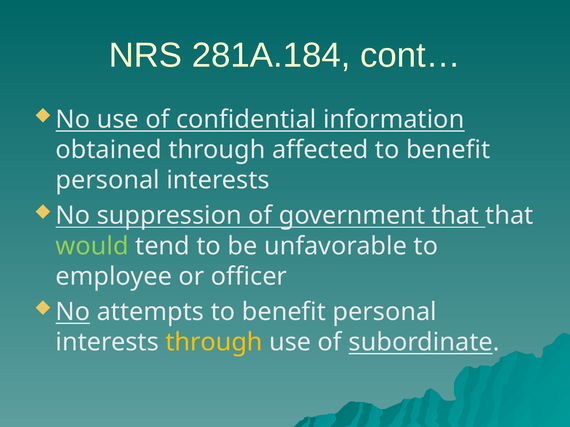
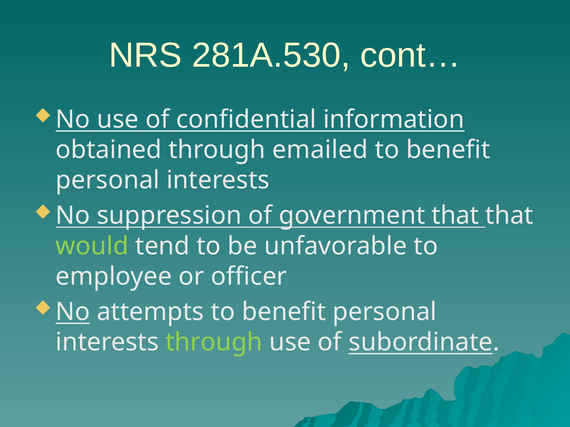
281A.184: 281A.184 -> 281A.530
affected: affected -> emailed
through at (214, 343) colour: yellow -> light green
